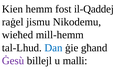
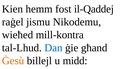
mill-hemm: mill-hemm -> mill-kontra
Ġesù colour: purple -> orange
malli: malli -> midd
